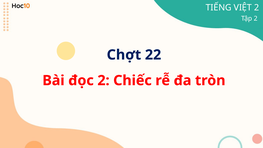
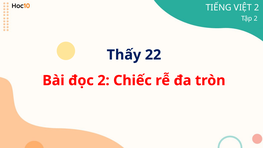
Chợt: Chợt -> Thấy
